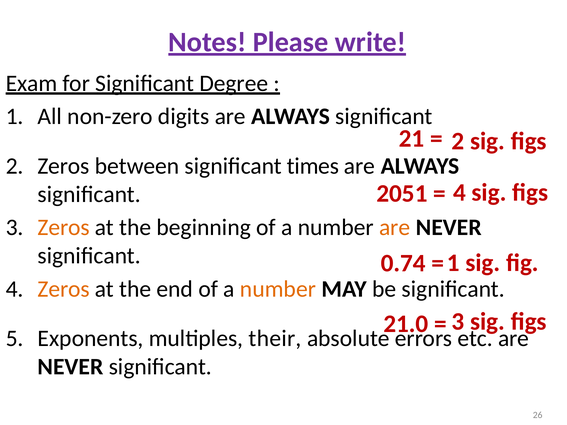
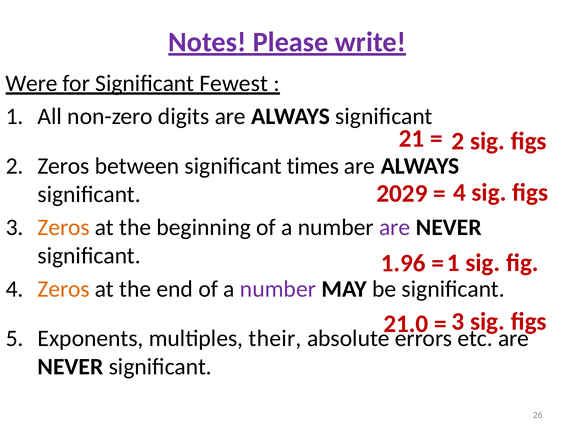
Exam: Exam -> Were
Degree: Degree -> Fewest
2051: 2051 -> 2029
are at (395, 228) colour: orange -> purple
0.74: 0.74 -> 1.96
number at (278, 289) colour: orange -> purple
